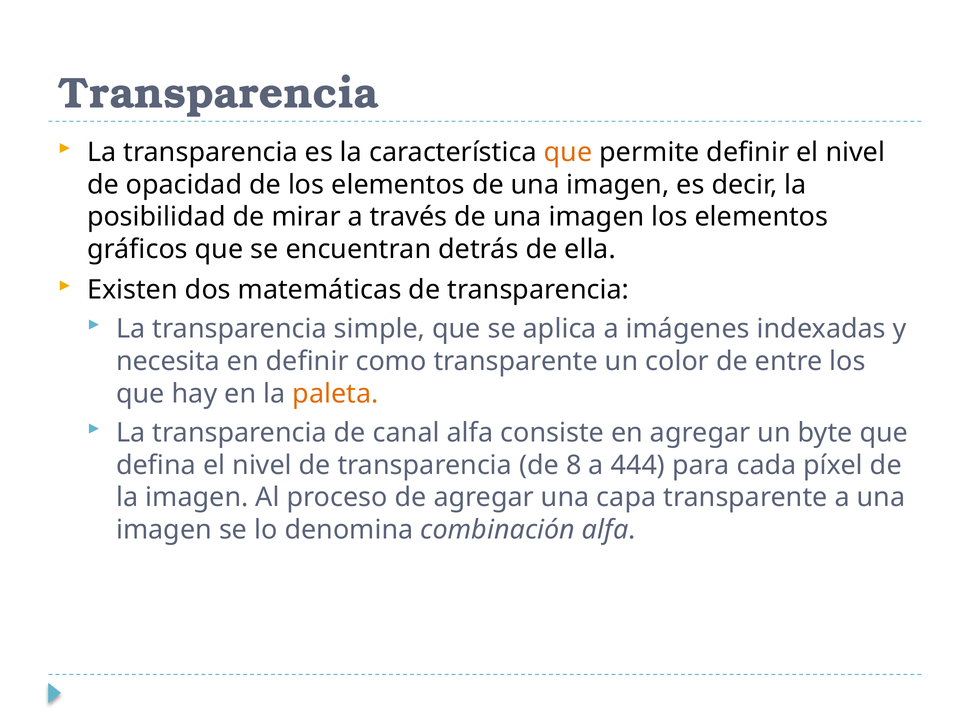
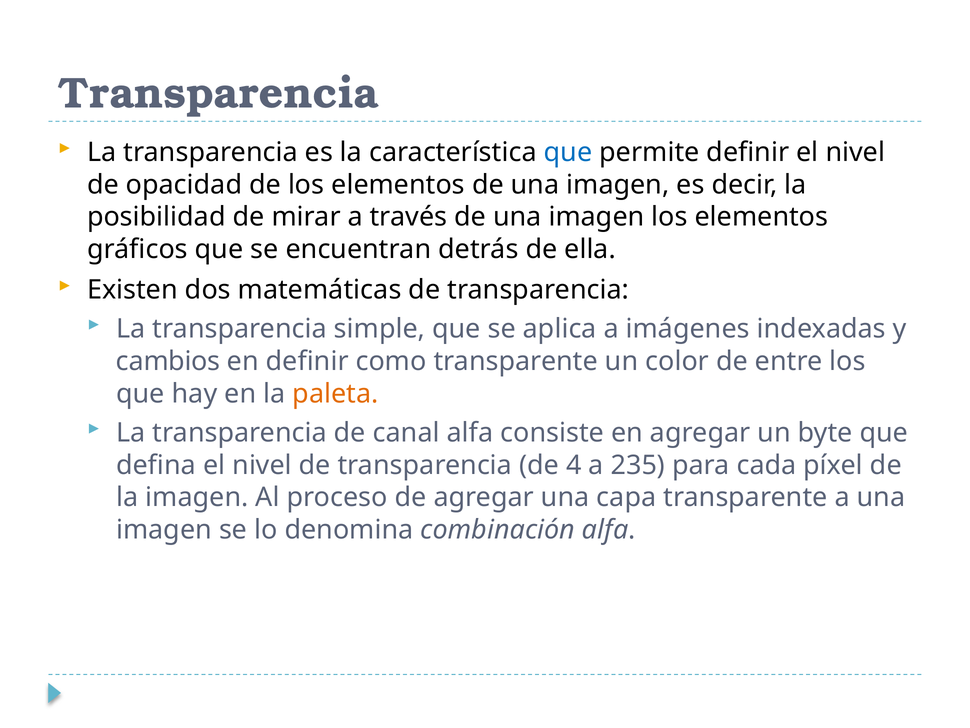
que at (568, 152) colour: orange -> blue
necesita: necesita -> cambios
8: 8 -> 4
444: 444 -> 235
